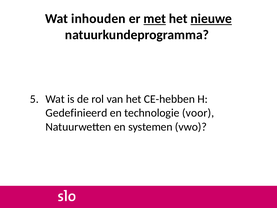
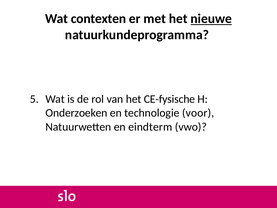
inhouden: inhouden -> contexten
met underline: present -> none
CE-hebben: CE-hebben -> CE-fysische
Gedefinieerd: Gedefinieerd -> Onderzoeken
systemen: systemen -> eindterm
